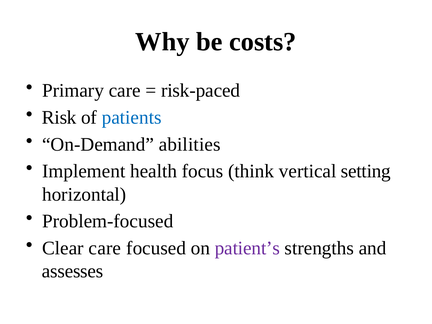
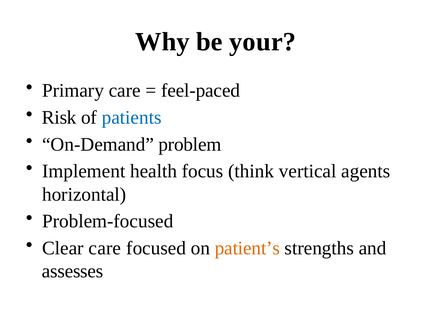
costs: costs -> your
risk-paced: risk-paced -> feel-paced
abilities: abilities -> problem
setting: setting -> agents
patient’s colour: purple -> orange
